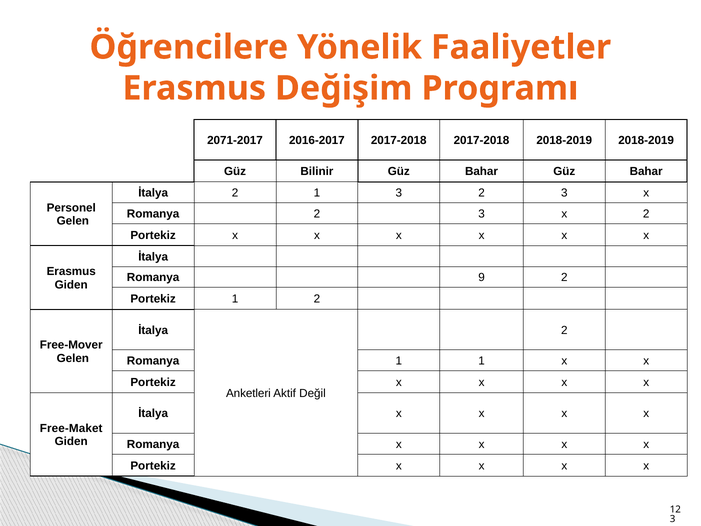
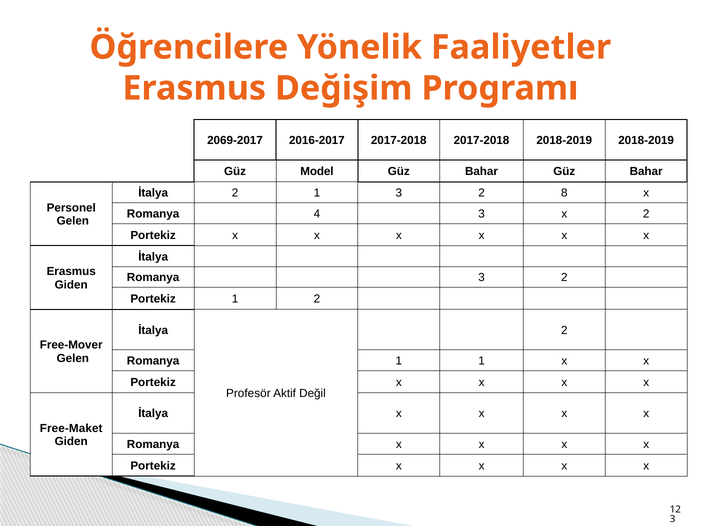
2071-2017: 2071-2017 -> 2069-2017
Bilinir: Bilinir -> Model
3 2 3: 3 -> 8
Romanya 2: 2 -> 4
Romanya 9: 9 -> 3
Anketleri: Anketleri -> Profesör
